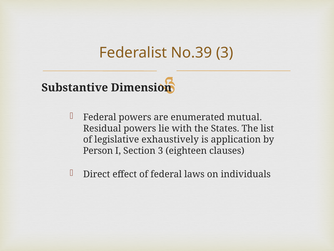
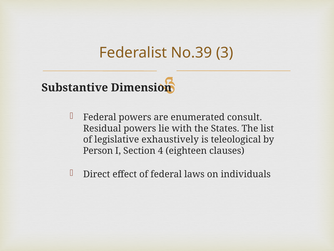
mutual: mutual -> consult
application: application -> teleological
Section 3: 3 -> 4
